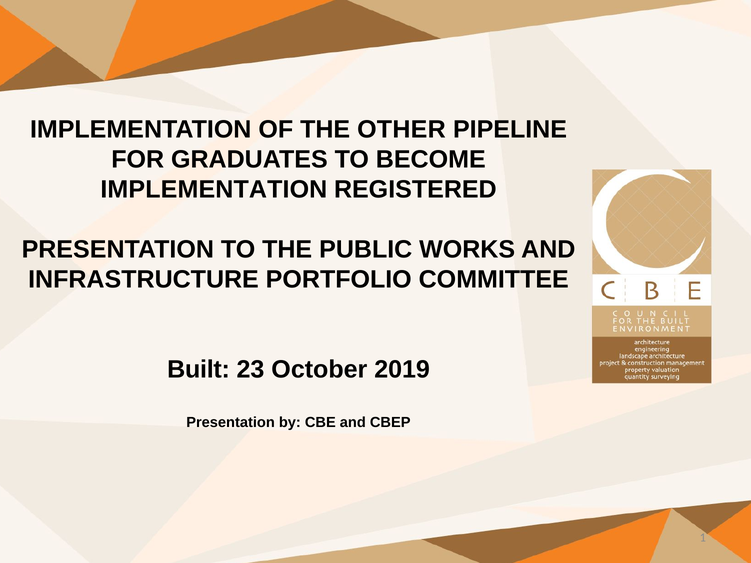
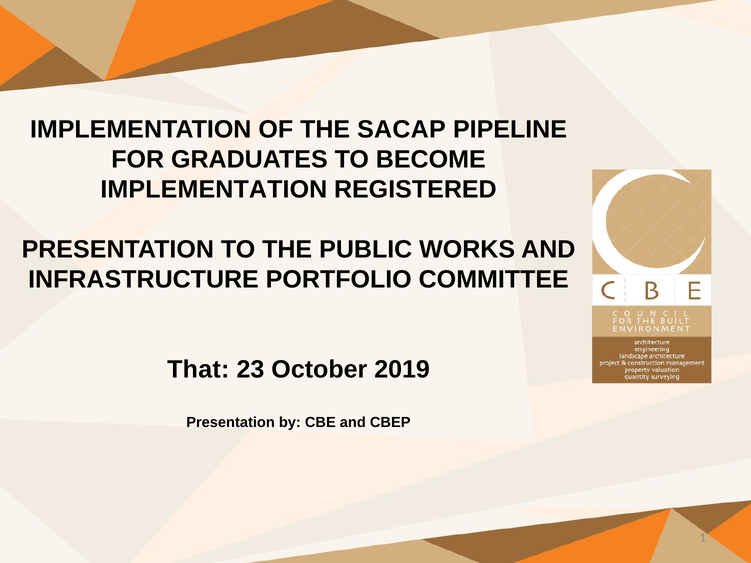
OTHER: OTHER -> SACAP
Built: Built -> That
